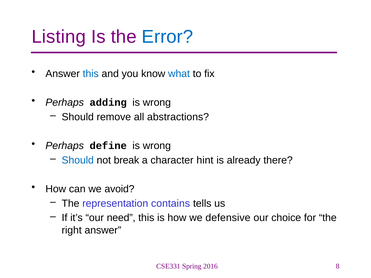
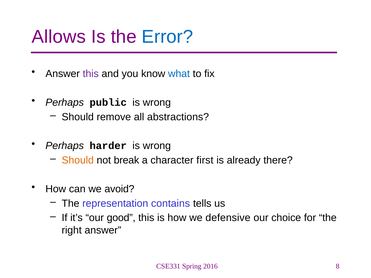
Listing: Listing -> Allows
this at (91, 74) colour: blue -> purple
adding: adding -> public
define: define -> harder
Should at (78, 160) colour: blue -> orange
hint: hint -> first
need: need -> good
